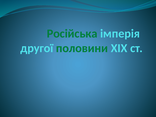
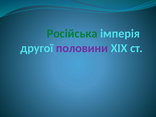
половини colour: green -> purple
